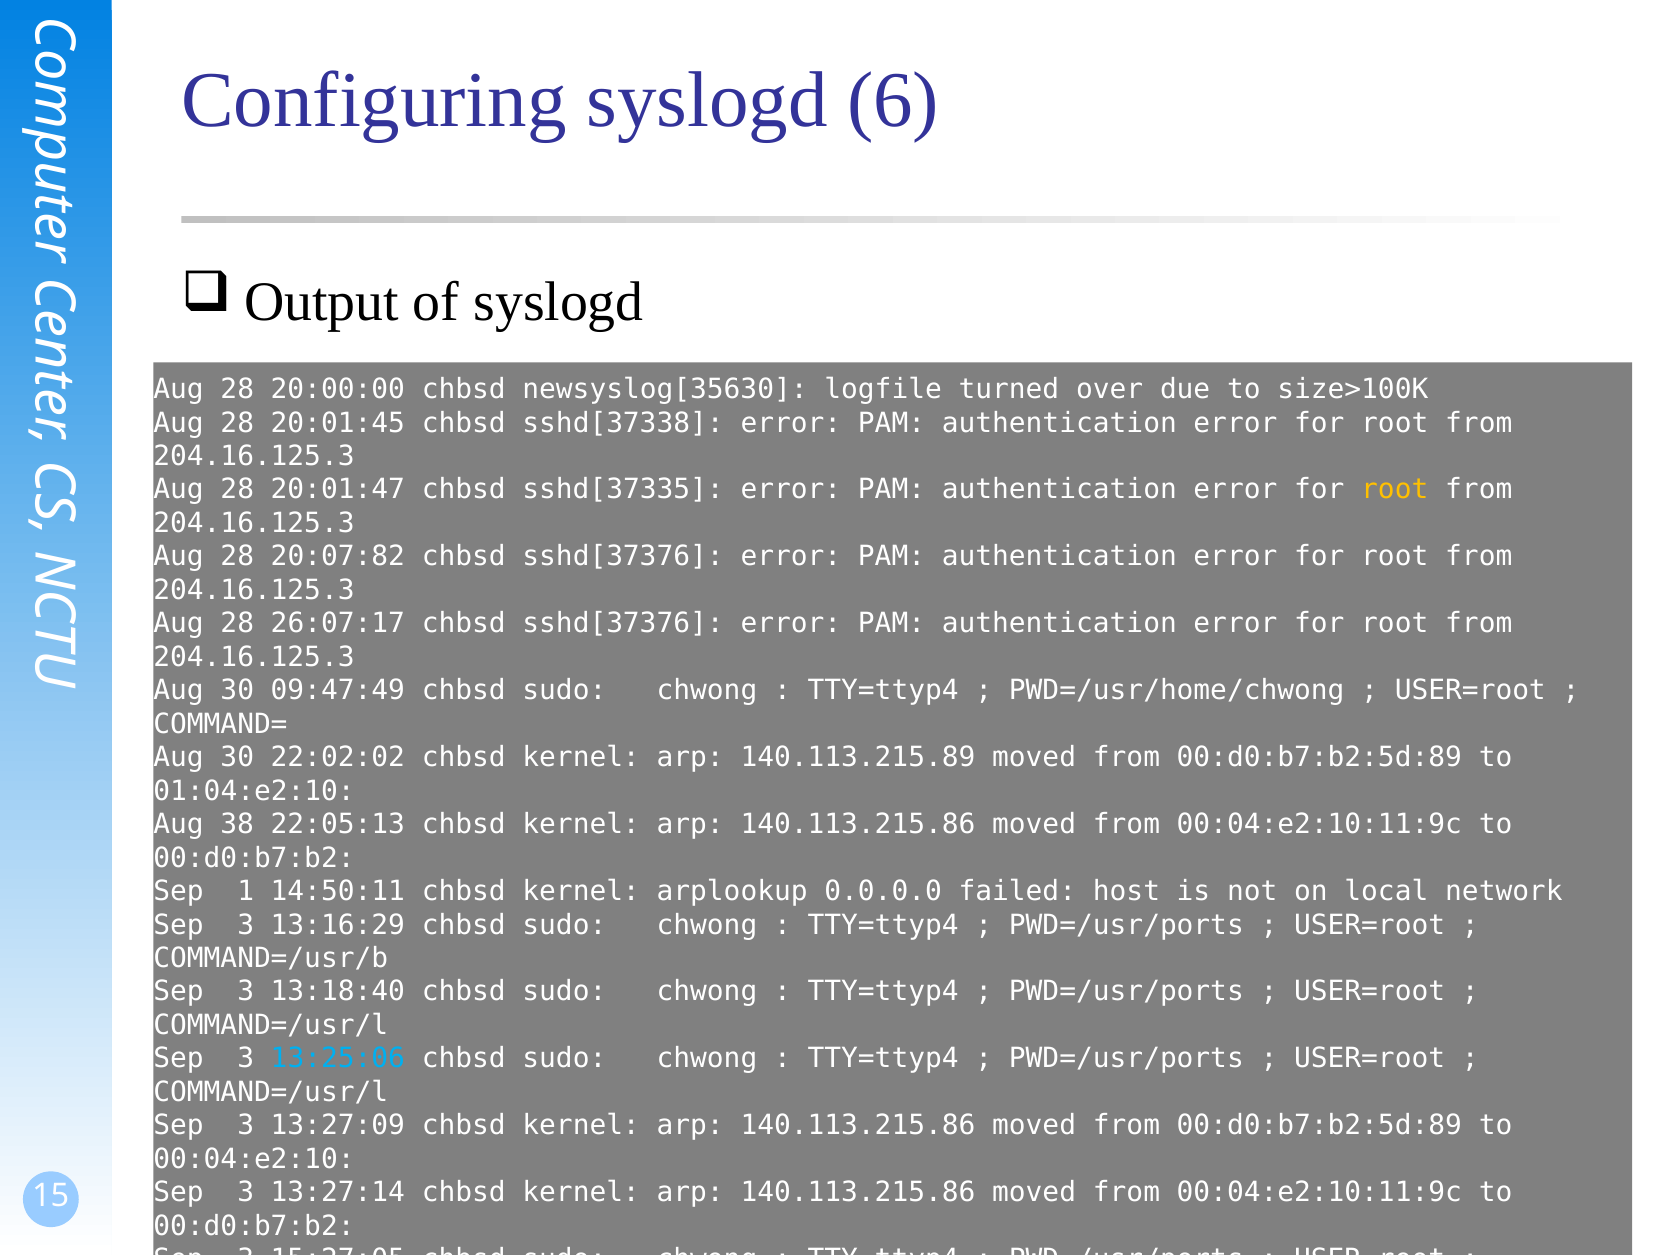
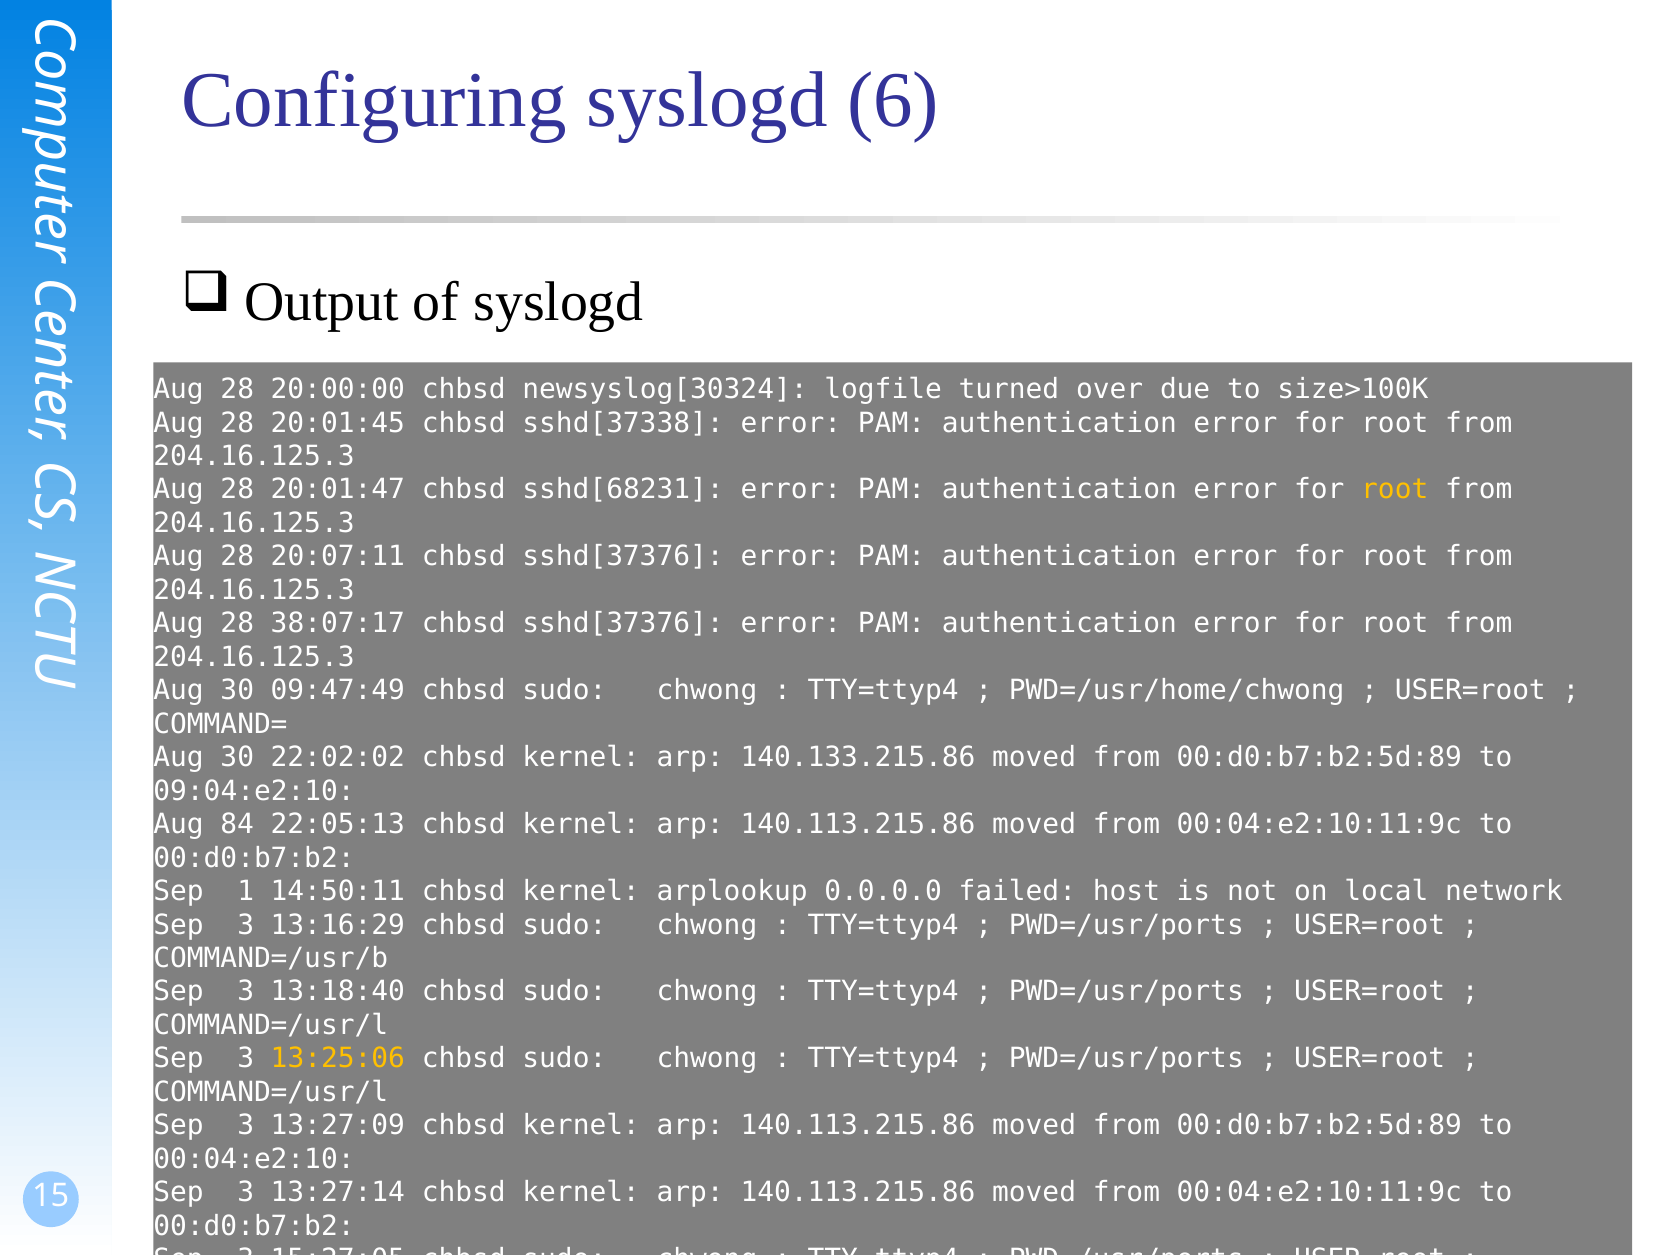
newsyslog[35630: newsyslog[35630 -> newsyslog[30324
sshd[37335: sshd[37335 -> sshd[68231
20:07:82: 20:07:82 -> 20:07:11
26:07:17: 26:07:17 -> 38:07:17
140.113.215.89: 140.113.215.89 -> 140.133.215.86
01:04:e2:10: 01:04:e2:10 -> 09:04:e2:10
38: 38 -> 84
13:25:06 colour: light blue -> yellow
